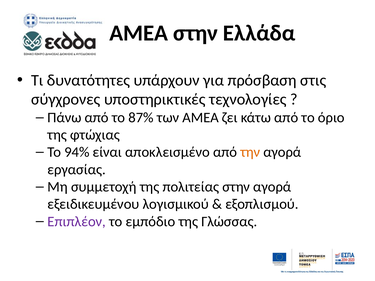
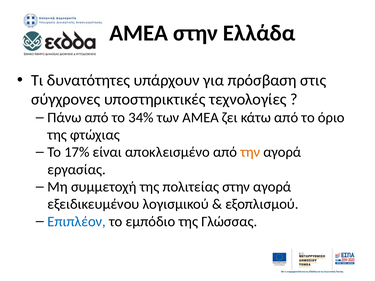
87%: 87% -> 34%
94%: 94% -> 17%
Επιπλέον colour: purple -> blue
